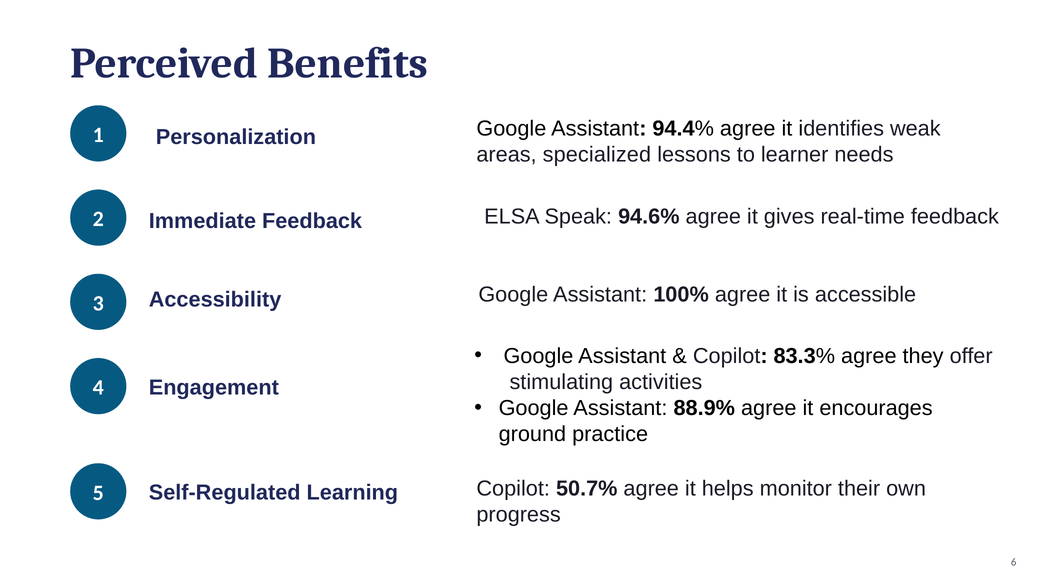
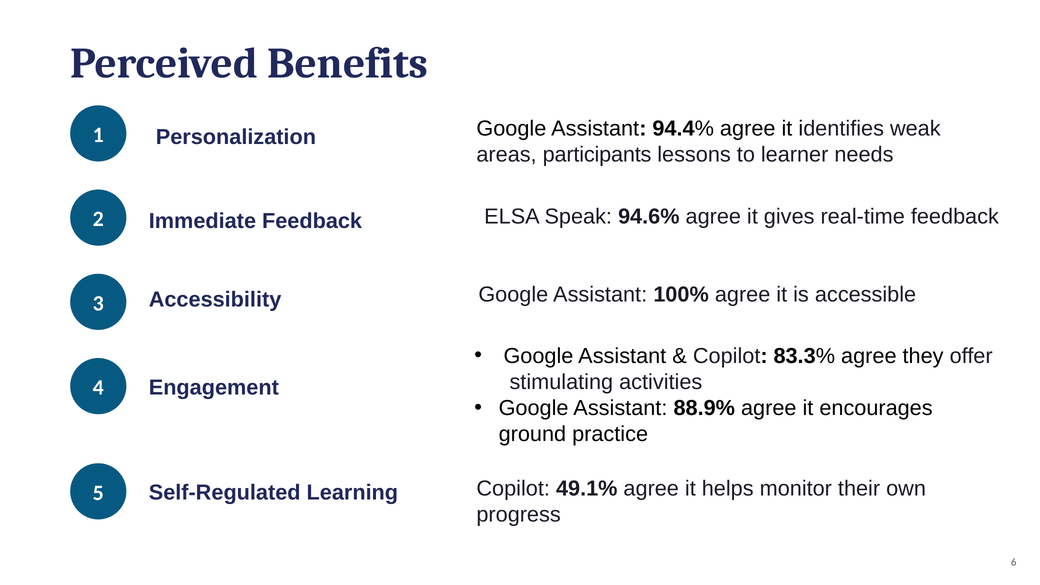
specialized: specialized -> participants
50.7%: 50.7% -> 49.1%
